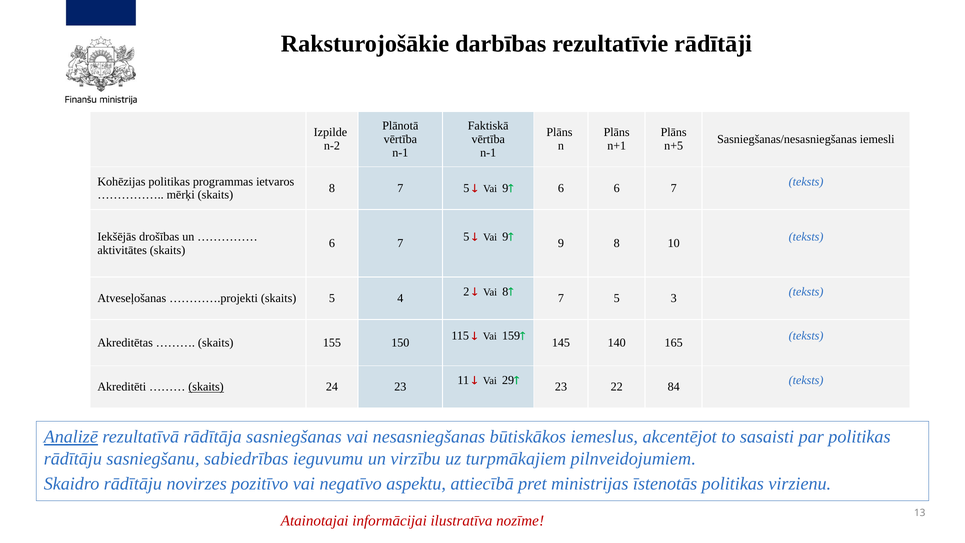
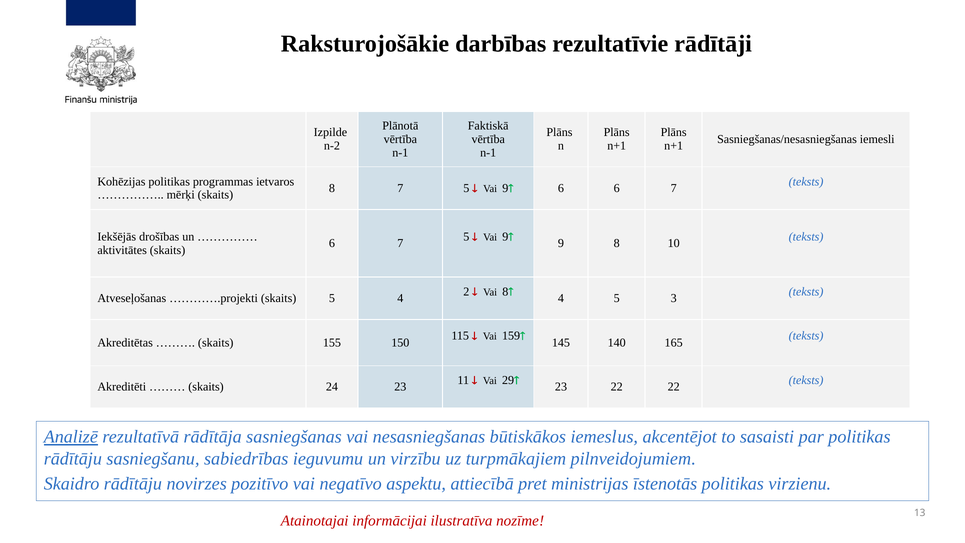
n+5 at (674, 146): n+5 -> n+1
8 7: 7 -> 4
22 84: 84 -> 22
skaits at (206, 387) underline: present -> none
